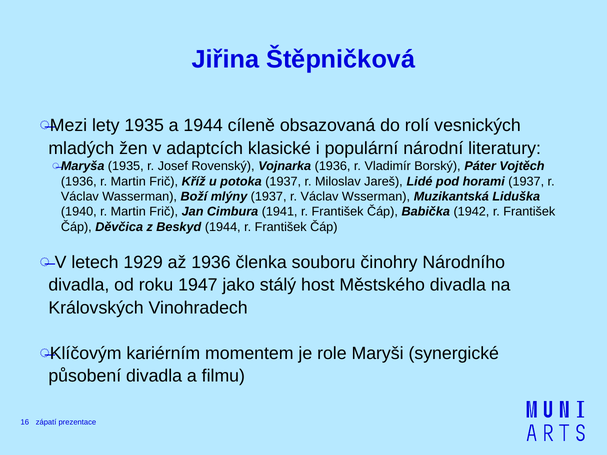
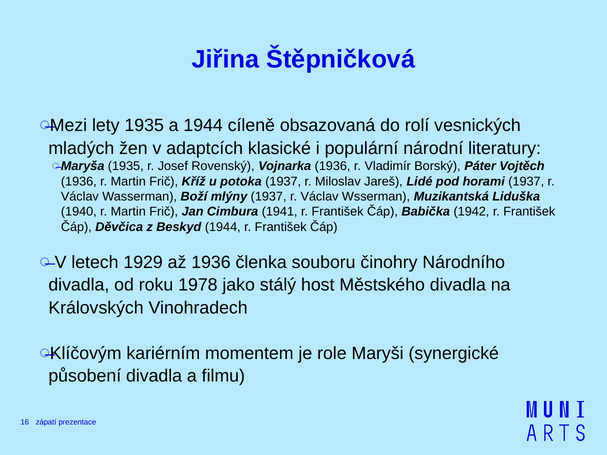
1947: 1947 -> 1978
